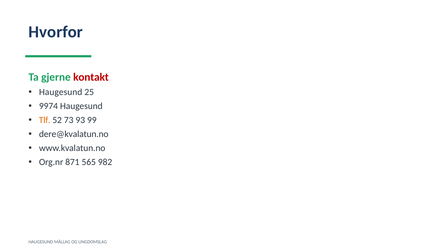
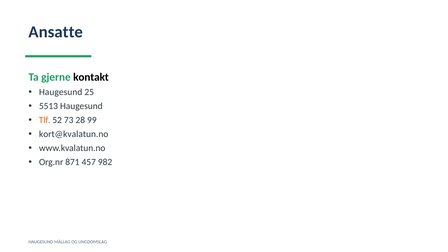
Hvorfor: Hvorfor -> Ansatte
kontakt colour: red -> black
9974: 9974 -> 5513
93: 93 -> 28
dere@kvalatun.no: dere@kvalatun.no -> kort@kvalatun.no
565: 565 -> 457
